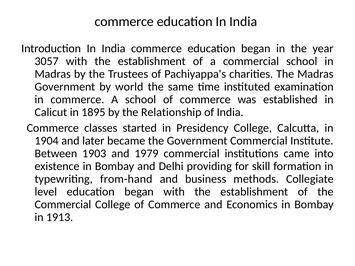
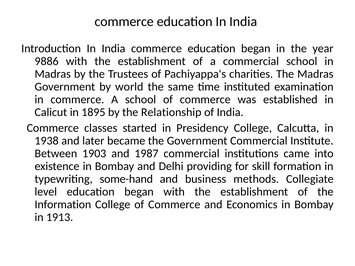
3057: 3057 -> 9886
1904: 1904 -> 1938
1979: 1979 -> 1987
from-hand: from-hand -> some-hand
Commercial at (63, 205): Commercial -> Information
